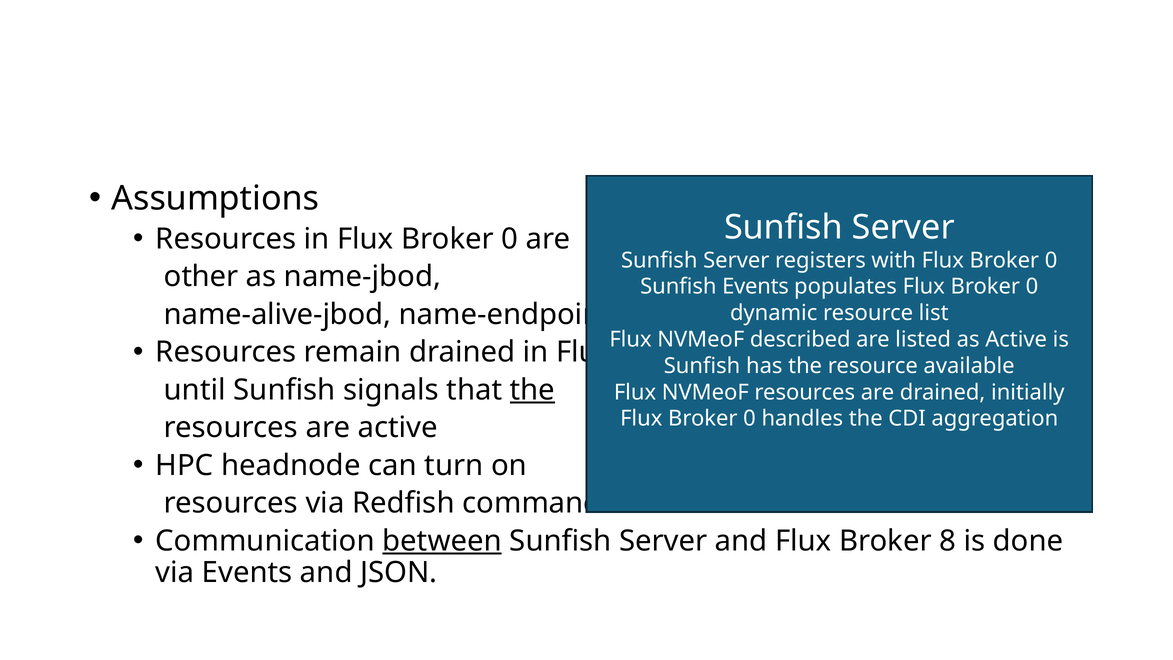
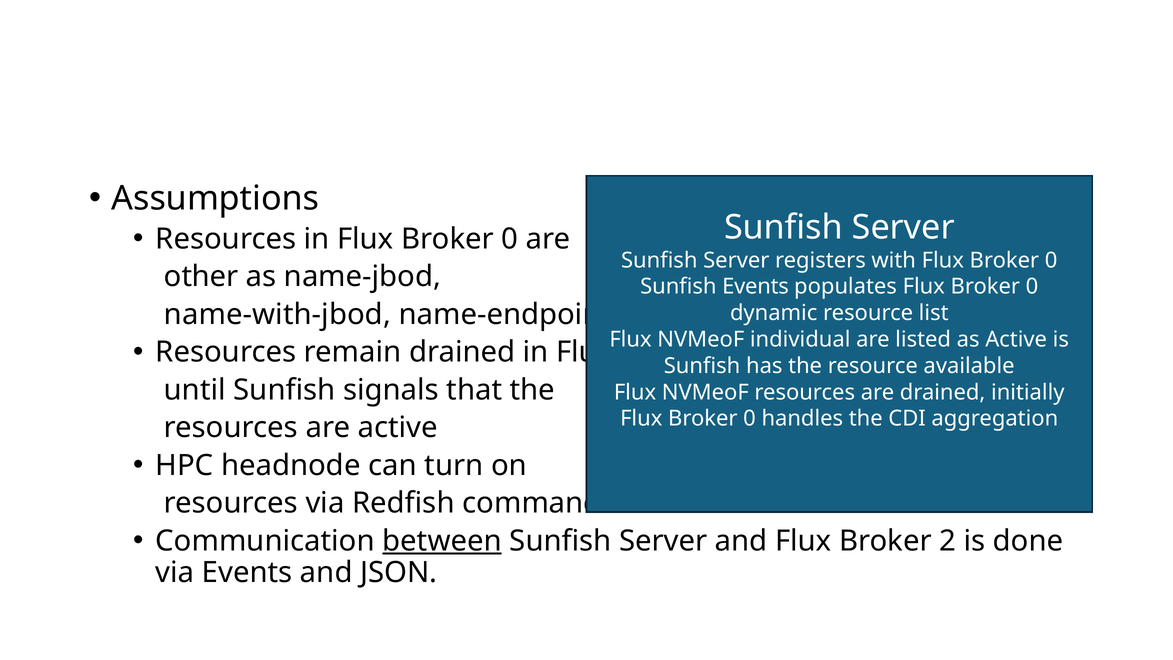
name-alive-jbod: name-alive-jbod -> name-with-jbod
described: described -> individual
the at (532, 390) underline: present -> none
8: 8 -> 2
